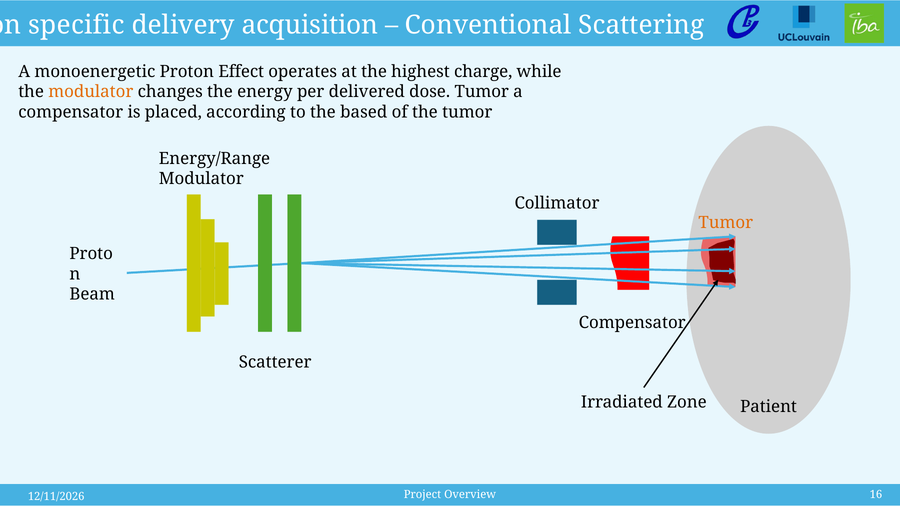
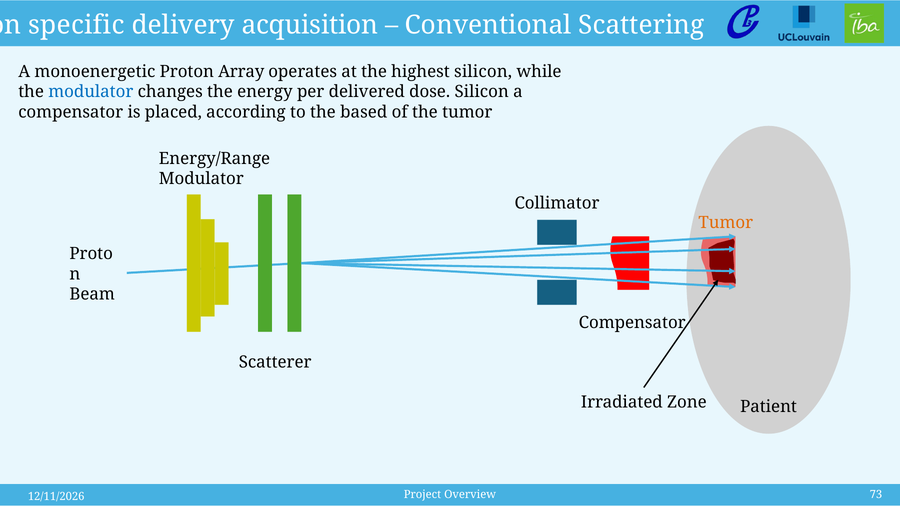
Effect: Effect -> Array
highest charge: charge -> silicon
modulator at (91, 92) colour: orange -> blue
dose Tumor: Tumor -> Silicon
16: 16 -> 73
